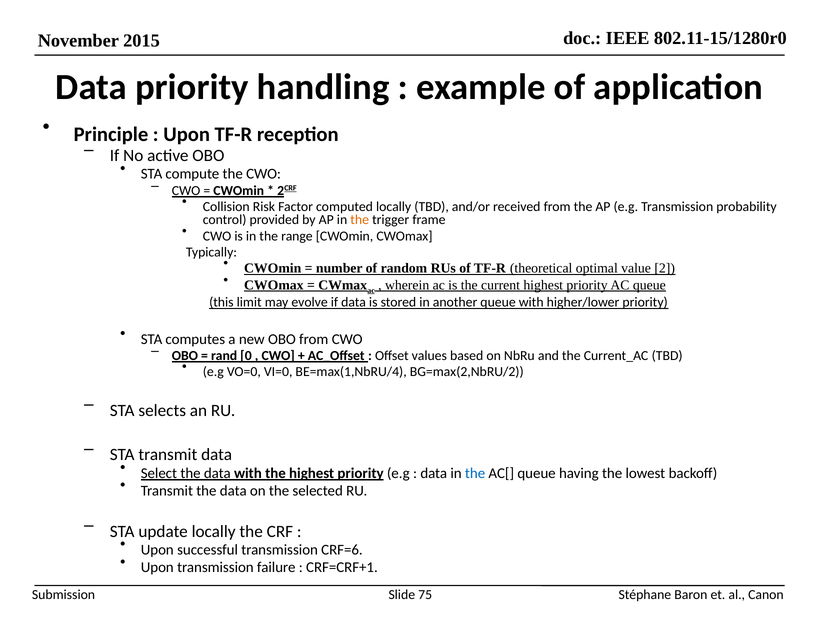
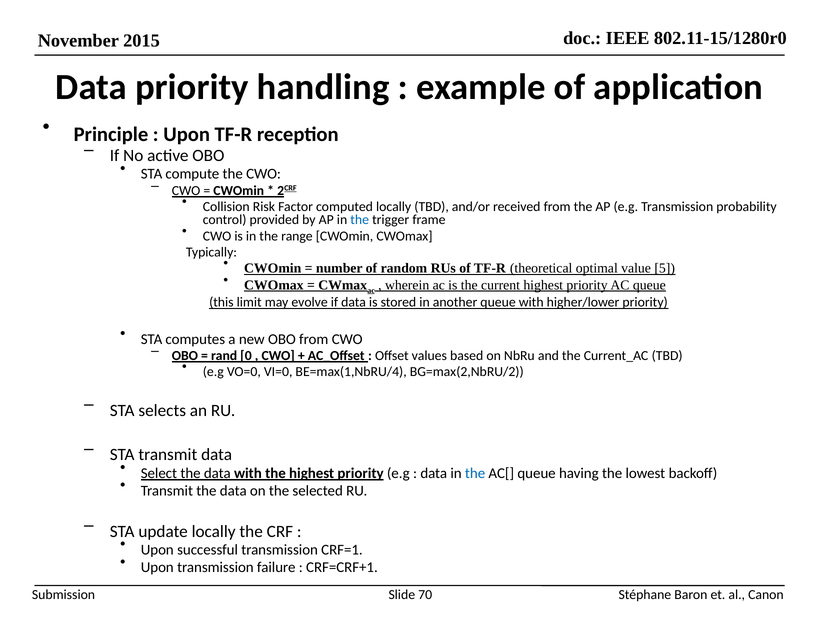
the at (360, 220) colour: orange -> blue
2: 2 -> 5
CRF=6: CRF=6 -> CRF=1
75: 75 -> 70
